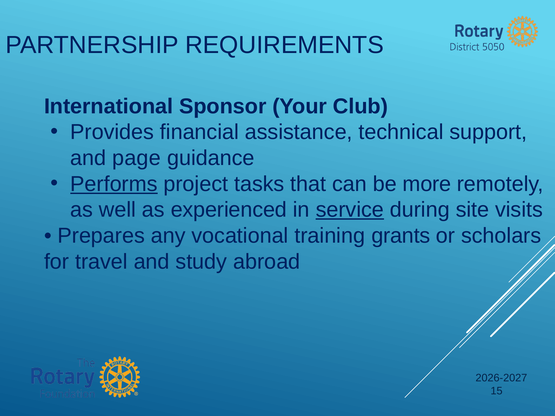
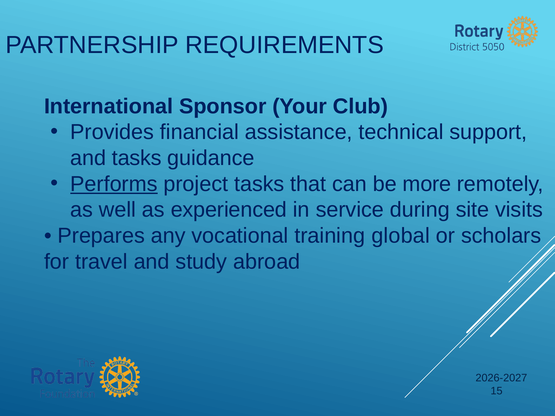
and page: page -> tasks
service underline: present -> none
grants: grants -> global
